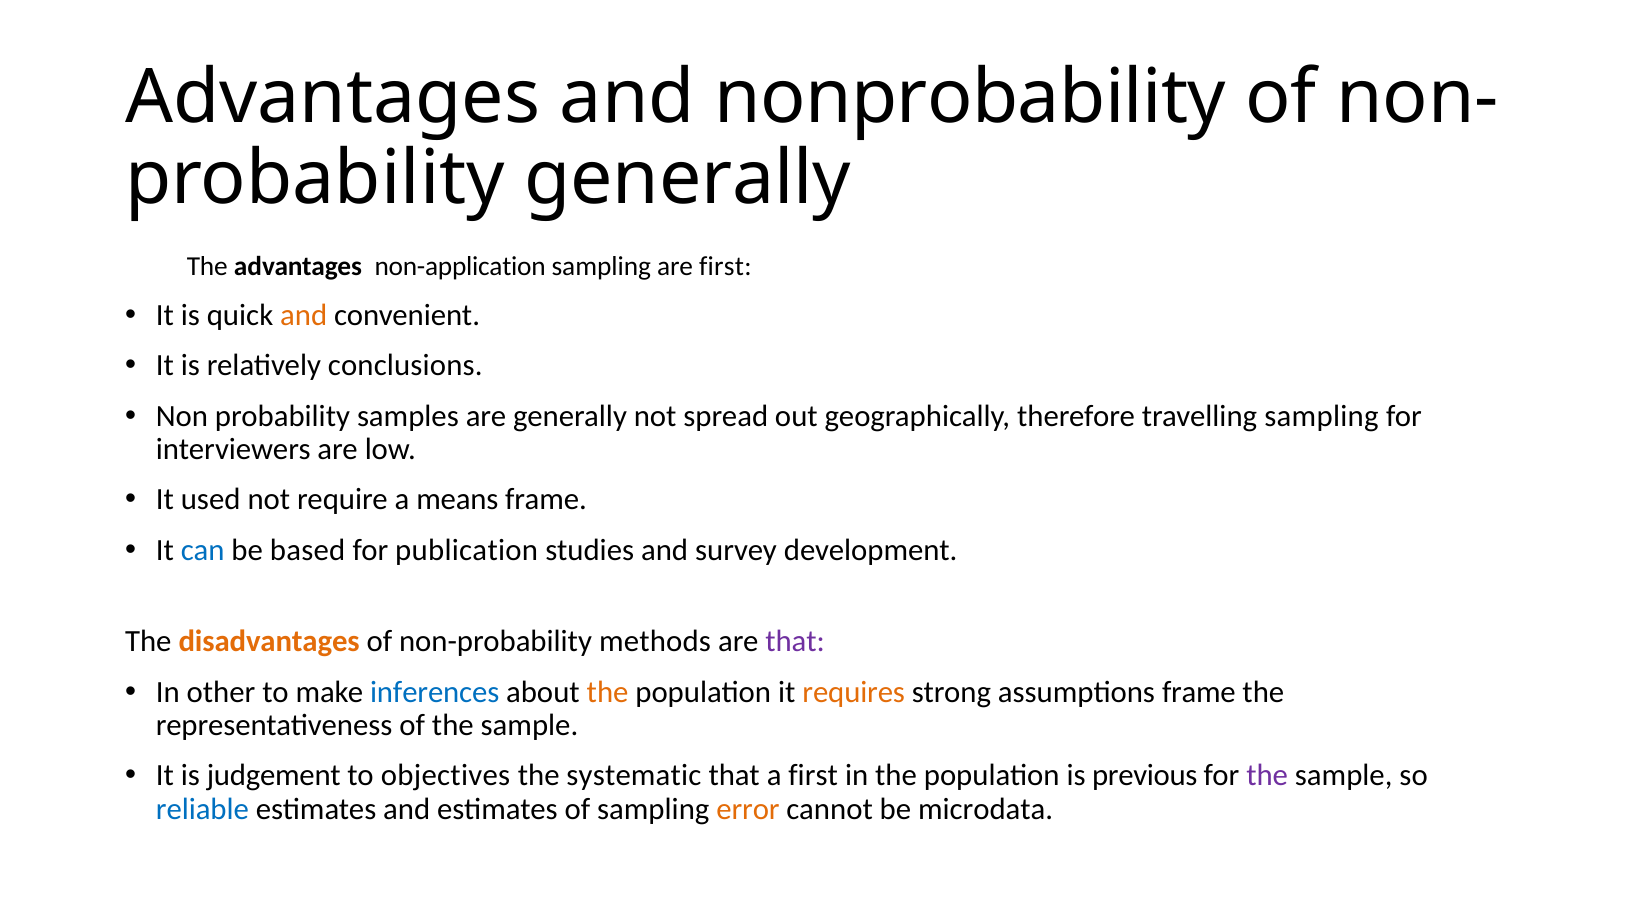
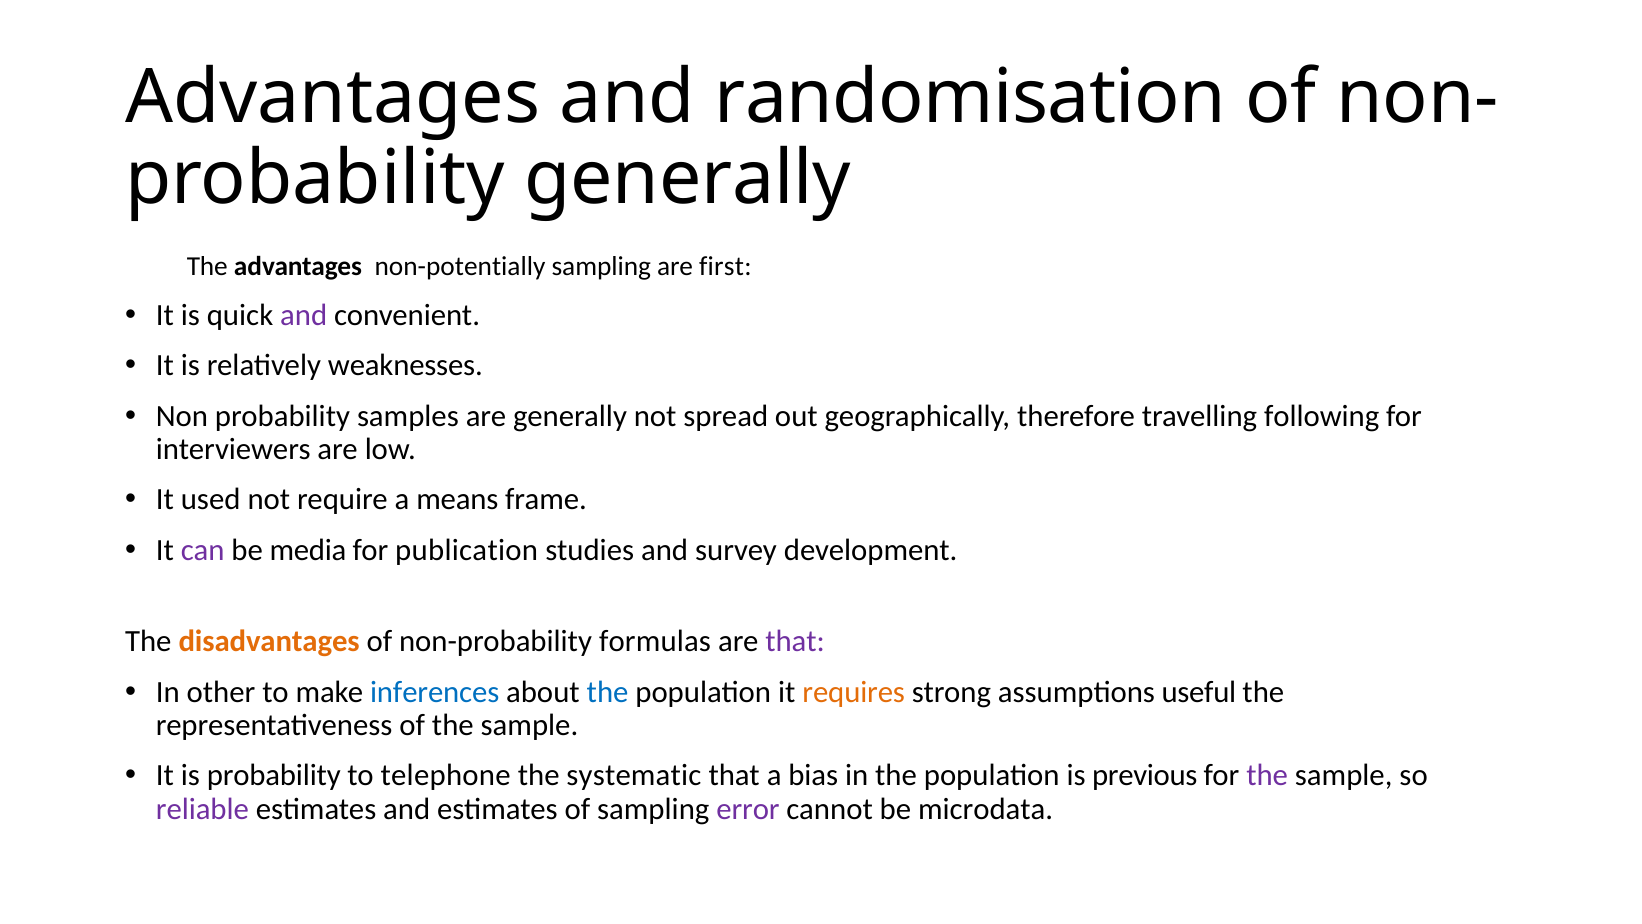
nonprobability: nonprobability -> randomisation
non-application: non-application -> non-potentially
and at (304, 315) colour: orange -> purple
conclusions: conclusions -> weaknesses
travelling sampling: sampling -> following
can colour: blue -> purple
based: based -> media
methods: methods -> formulas
the at (608, 692) colour: orange -> blue
assumptions frame: frame -> useful
is judgement: judgement -> probability
objectives: objectives -> telephone
a first: first -> bias
reliable colour: blue -> purple
error colour: orange -> purple
